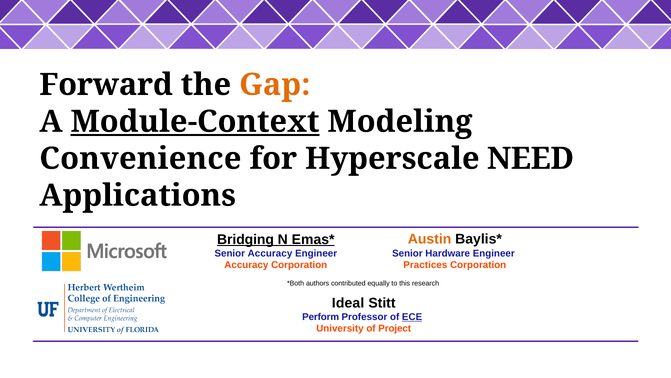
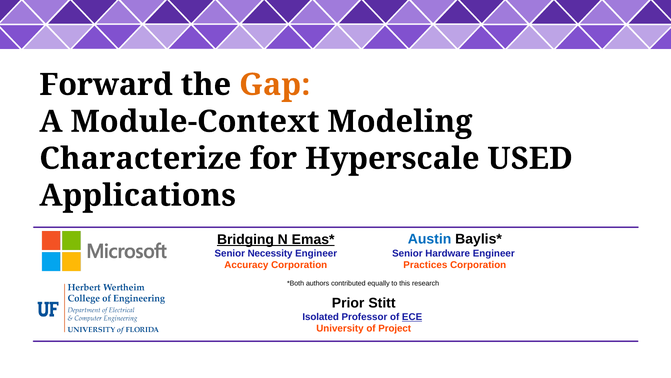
Module-Context underline: present -> none
Convenience: Convenience -> Characterize
NEED: NEED -> USED
Austin colour: orange -> blue
Senior Accuracy: Accuracy -> Necessity
Ideal: Ideal -> Prior
Perform: Perform -> Isolated
